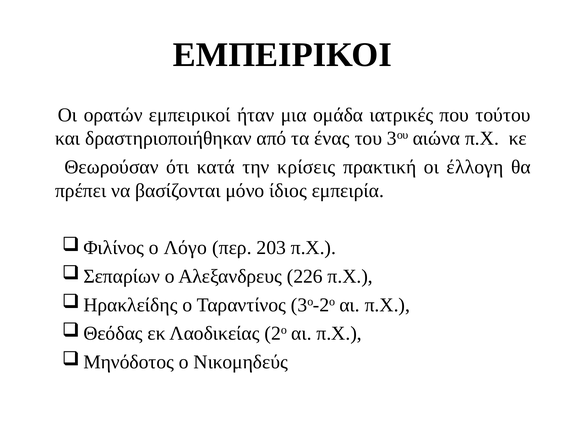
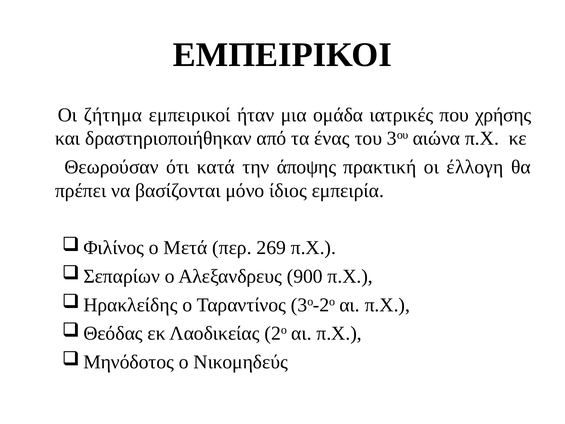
ορατών: ορατών -> ζήτημα
τούτου: τούτου -> χρήσης
κρίσεις: κρίσεις -> άποψης
Λόγο: Λόγο -> Μετά
203: 203 -> 269
226: 226 -> 900
